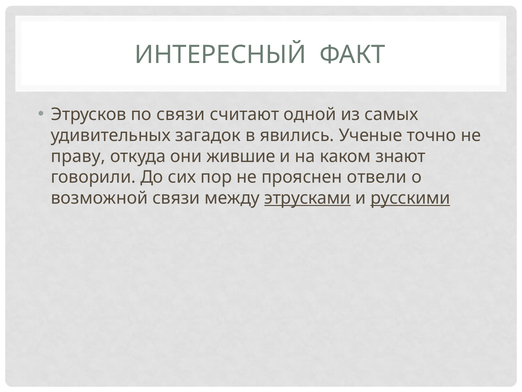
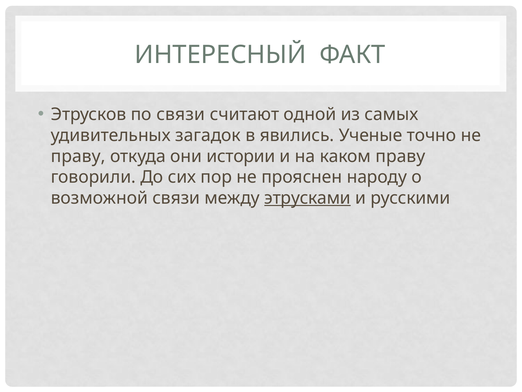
жившие: жившие -> истории
каком знают: знают -> праву
отвели: отвели -> народу
русскими underline: present -> none
